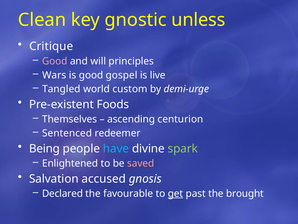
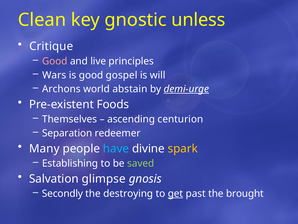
will: will -> live
live: live -> will
Tangled: Tangled -> Archons
custom: custom -> abstain
demi-urge underline: none -> present
Sentenced: Sentenced -> Separation
Being: Being -> Many
spark colour: light green -> yellow
Enlightened: Enlightened -> Establishing
saved colour: pink -> light green
accused: accused -> glimpse
Declared: Declared -> Secondly
favourable: favourable -> destroying
